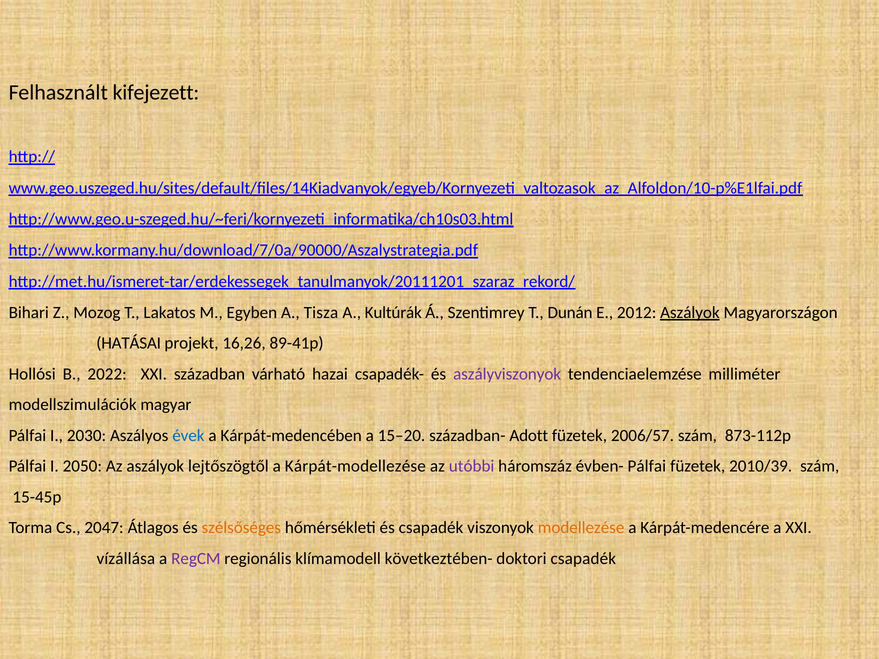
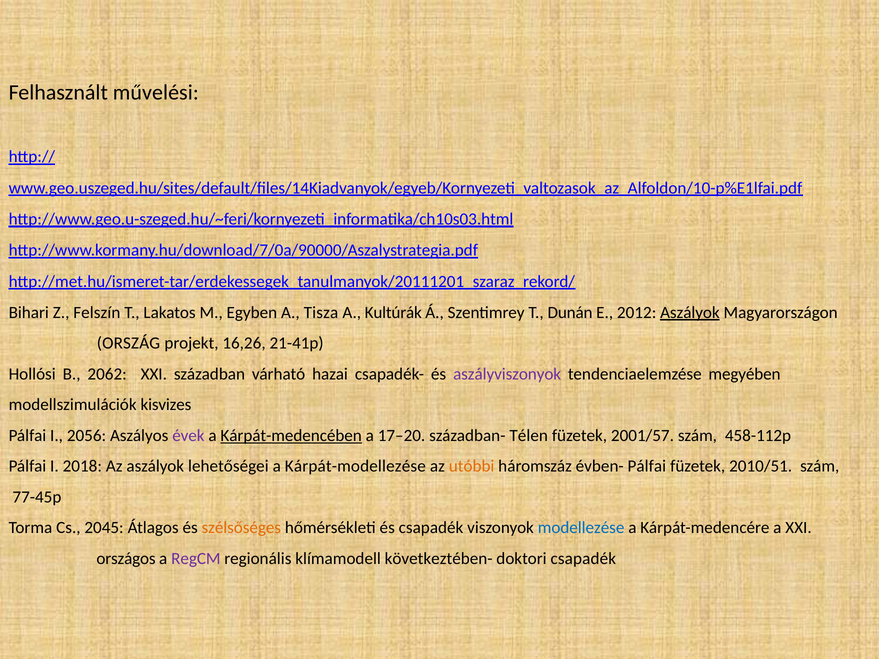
kifejezett: kifejezett -> művelési
Mozog: Mozog -> Felszín
HATÁSAI: HATÁSAI -> ORSZÁG
89-41p: 89-41p -> 21-41p
2022: 2022 -> 2062
milliméter: milliméter -> megyében
magyar: magyar -> kisvizes
2030: 2030 -> 2056
évek colour: blue -> purple
Kárpát-medencében underline: none -> present
15–20: 15–20 -> 17–20
Adott: Adott -> Télen
2006/57: 2006/57 -> 2001/57
873-112p: 873-112p -> 458-112p
2050: 2050 -> 2018
lejtőszögtől: lejtőszögtől -> lehetőségei
utóbbi colour: purple -> orange
2010/39: 2010/39 -> 2010/51
15-45p: 15-45p -> 77-45p
2047: 2047 -> 2045
modellezése colour: orange -> blue
vízállása: vízállása -> országos
